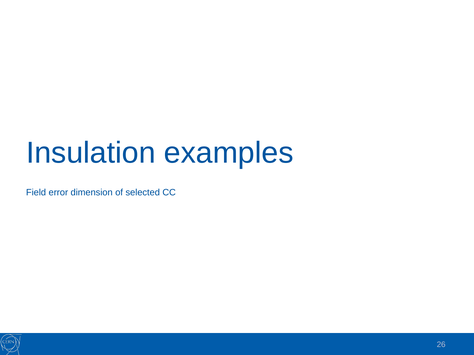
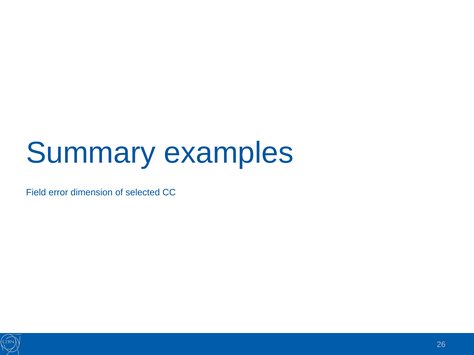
Insulation: Insulation -> Summary
